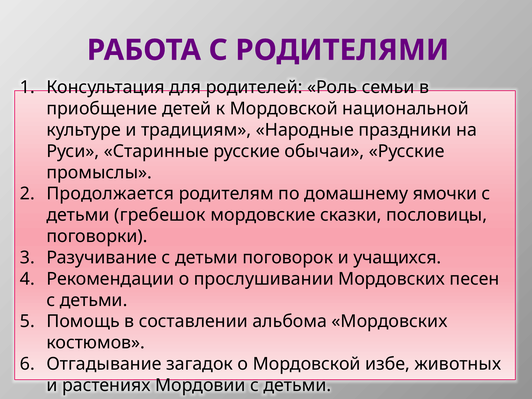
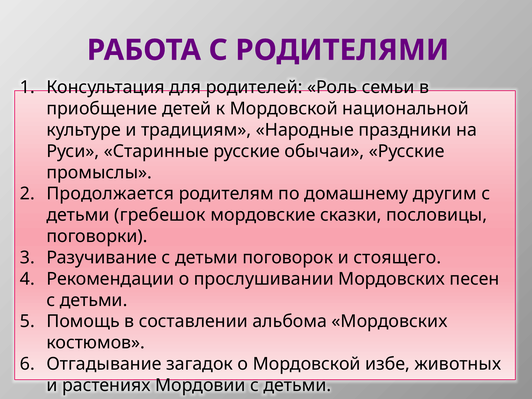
ямочки: ямочки -> другим
учащихся: учащихся -> стоящего
